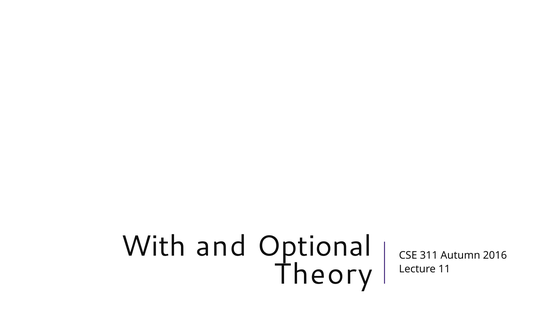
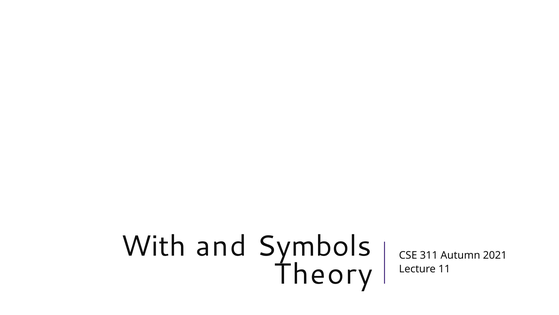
Optional: Optional -> Symbols
2016: 2016 -> 2021
